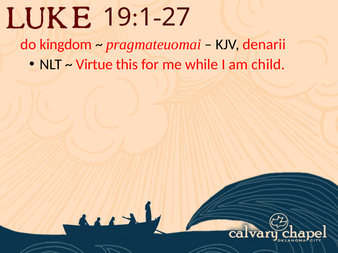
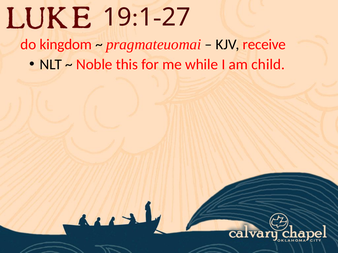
denarii: denarii -> receive
Virtue: Virtue -> Noble
